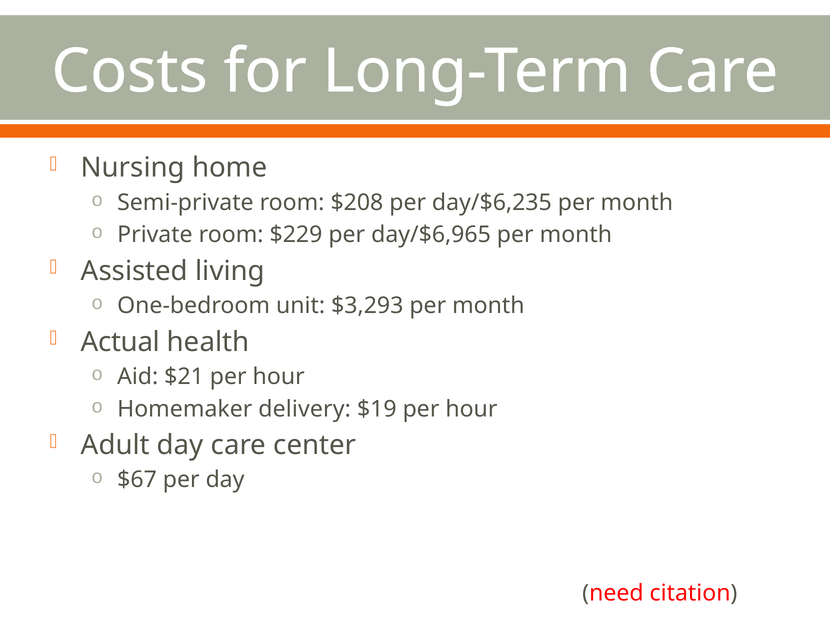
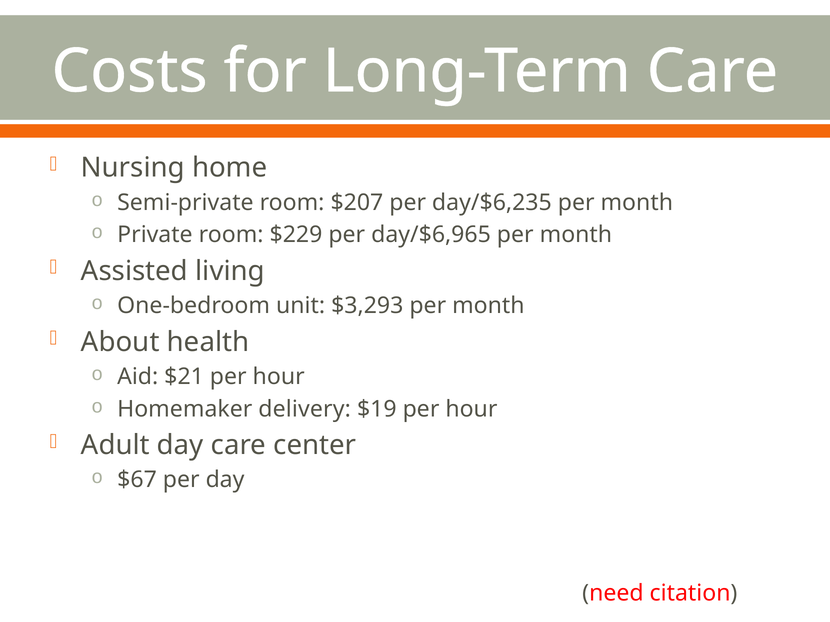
$208: $208 -> $207
Actual: Actual -> About
